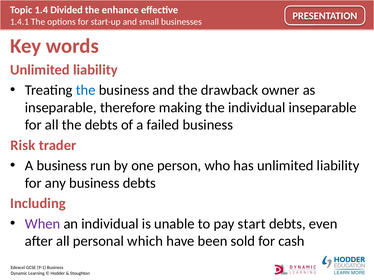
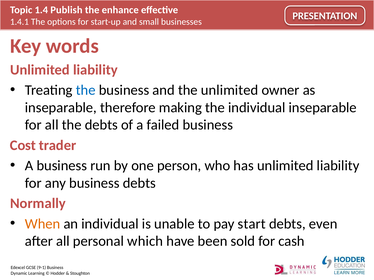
Divided: Divided -> Publish
the drawback: drawback -> unlimited
Risk: Risk -> Cost
Including: Including -> Normally
When colour: purple -> orange
